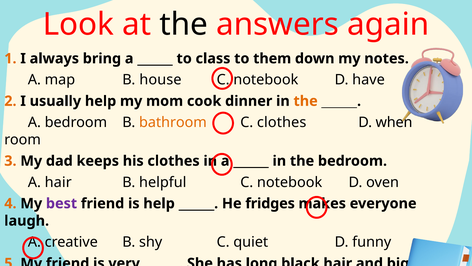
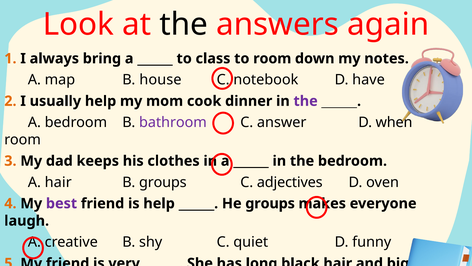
to them: them -> room
the at (306, 101) colour: orange -> purple
bathroom colour: orange -> purple
C clothes: clothes -> answer
B helpful: helpful -> groups
notebook at (290, 182): notebook -> adjectives
He fridges: fridges -> groups
